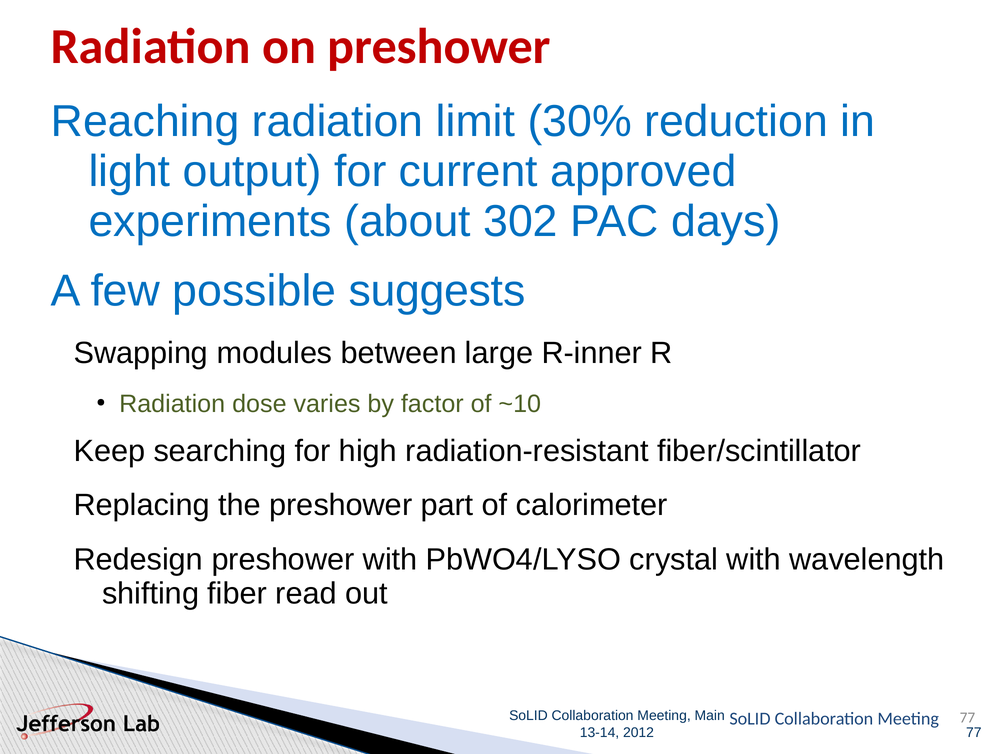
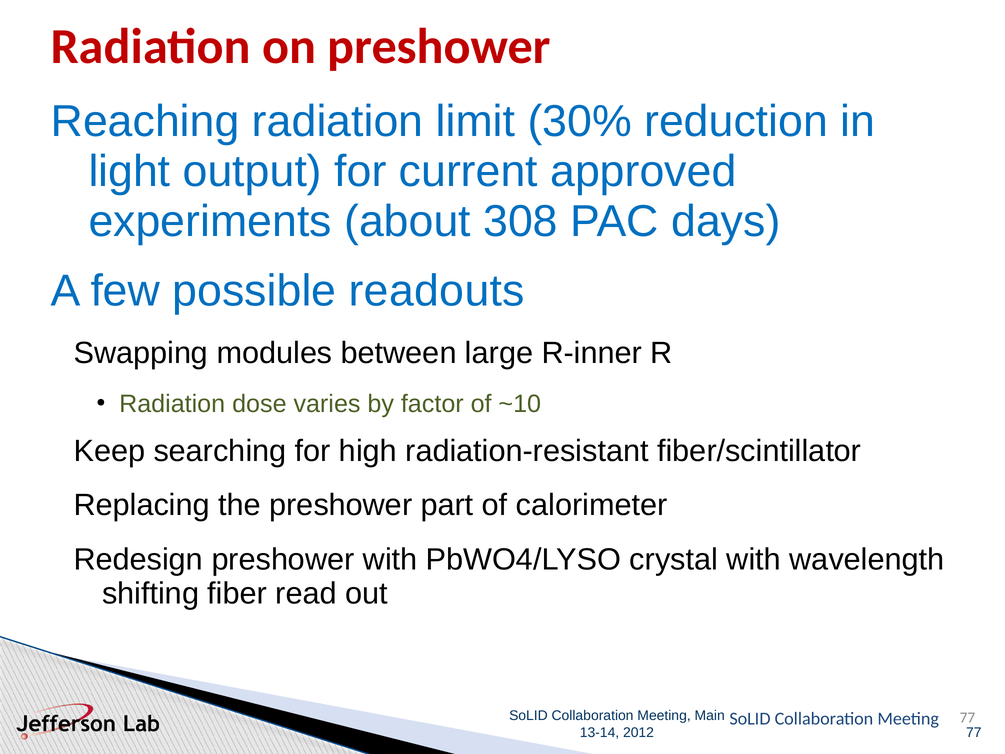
302: 302 -> 308
suggests: suggests -> readouts
